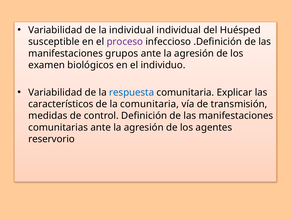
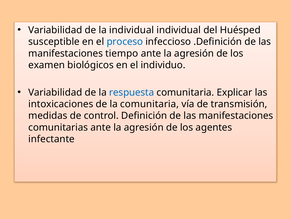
proceso colour: purple -> blue
grupos: grupos -> tiempo
característicos: característicos -> intoxicaciones
reservorio: reservorio -> infectante
